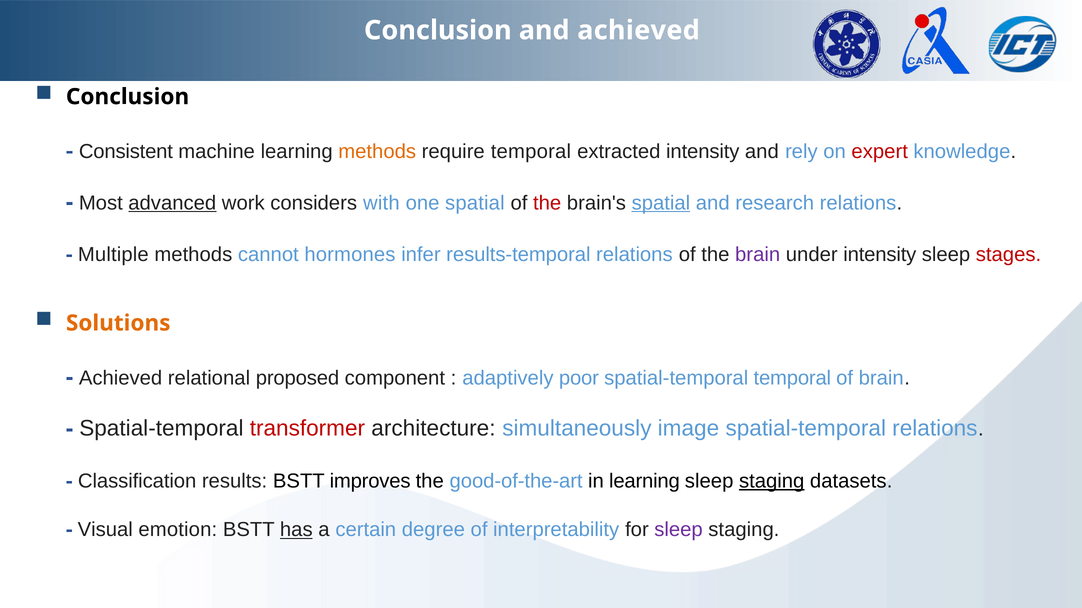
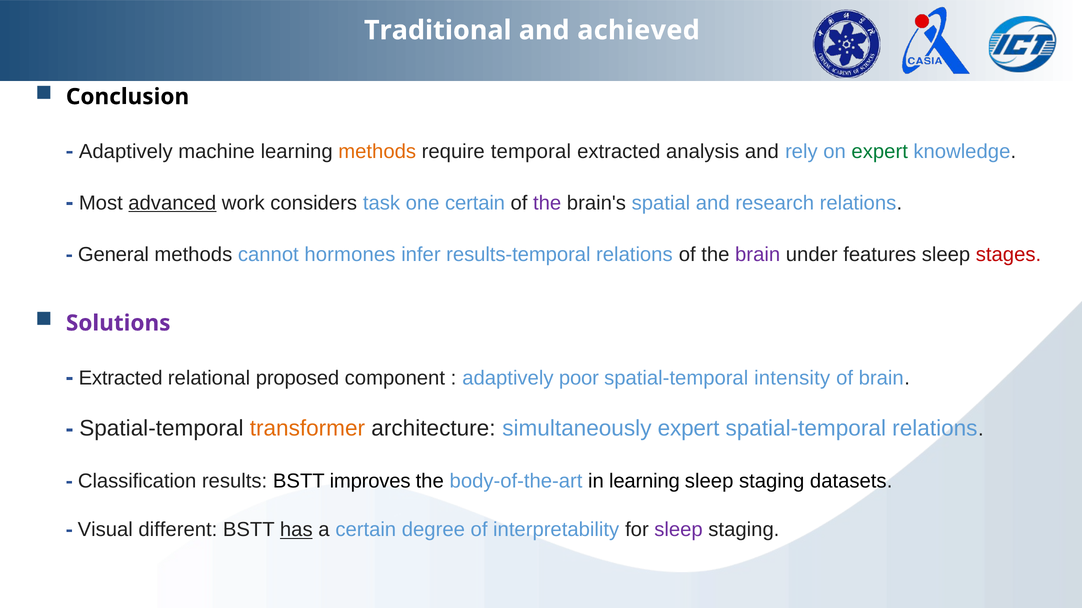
Conclusion at (438, 30): Conclusion -> Traditional
Consistent at (126, 152): Consistent -> Adaptively
extracted intensity: intensity -> analysis
expert at (880, 152) colour: red -> green
with: with -> task
one spatial: spatial -> certain
the at (547, 203) colour: red -> purple
spatial at (661, 203) underline: present -> none
Multiple: Multiple -> General
under intensity: intensity -> features
Solutions colour: orange -> purple
Achieved at (121, 378): Achieved -> Extracted
spatial-temporal temporal: temporal -> intensity
transformer colour: red -> orange
simultaneously image: image -> expert
good-of-the-art: good-of-the-art -> body-of-the-art
staging at (772, 482) underline: present -> none
emotion: emotion -> different
